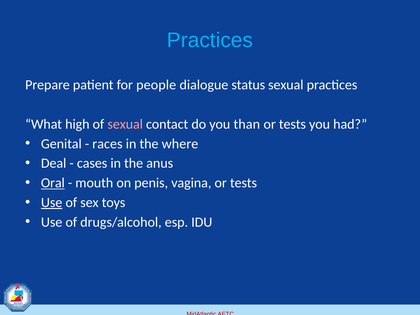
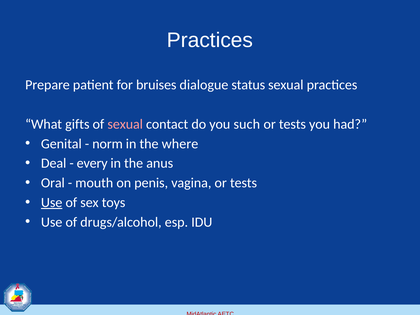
Practices at (210, 40) colour: light blue -> white
people: people -> bruises
high: high -> gifts
than: than -> such
races: races -> norm
cases: cases -> every
Oral underline: present -> none
